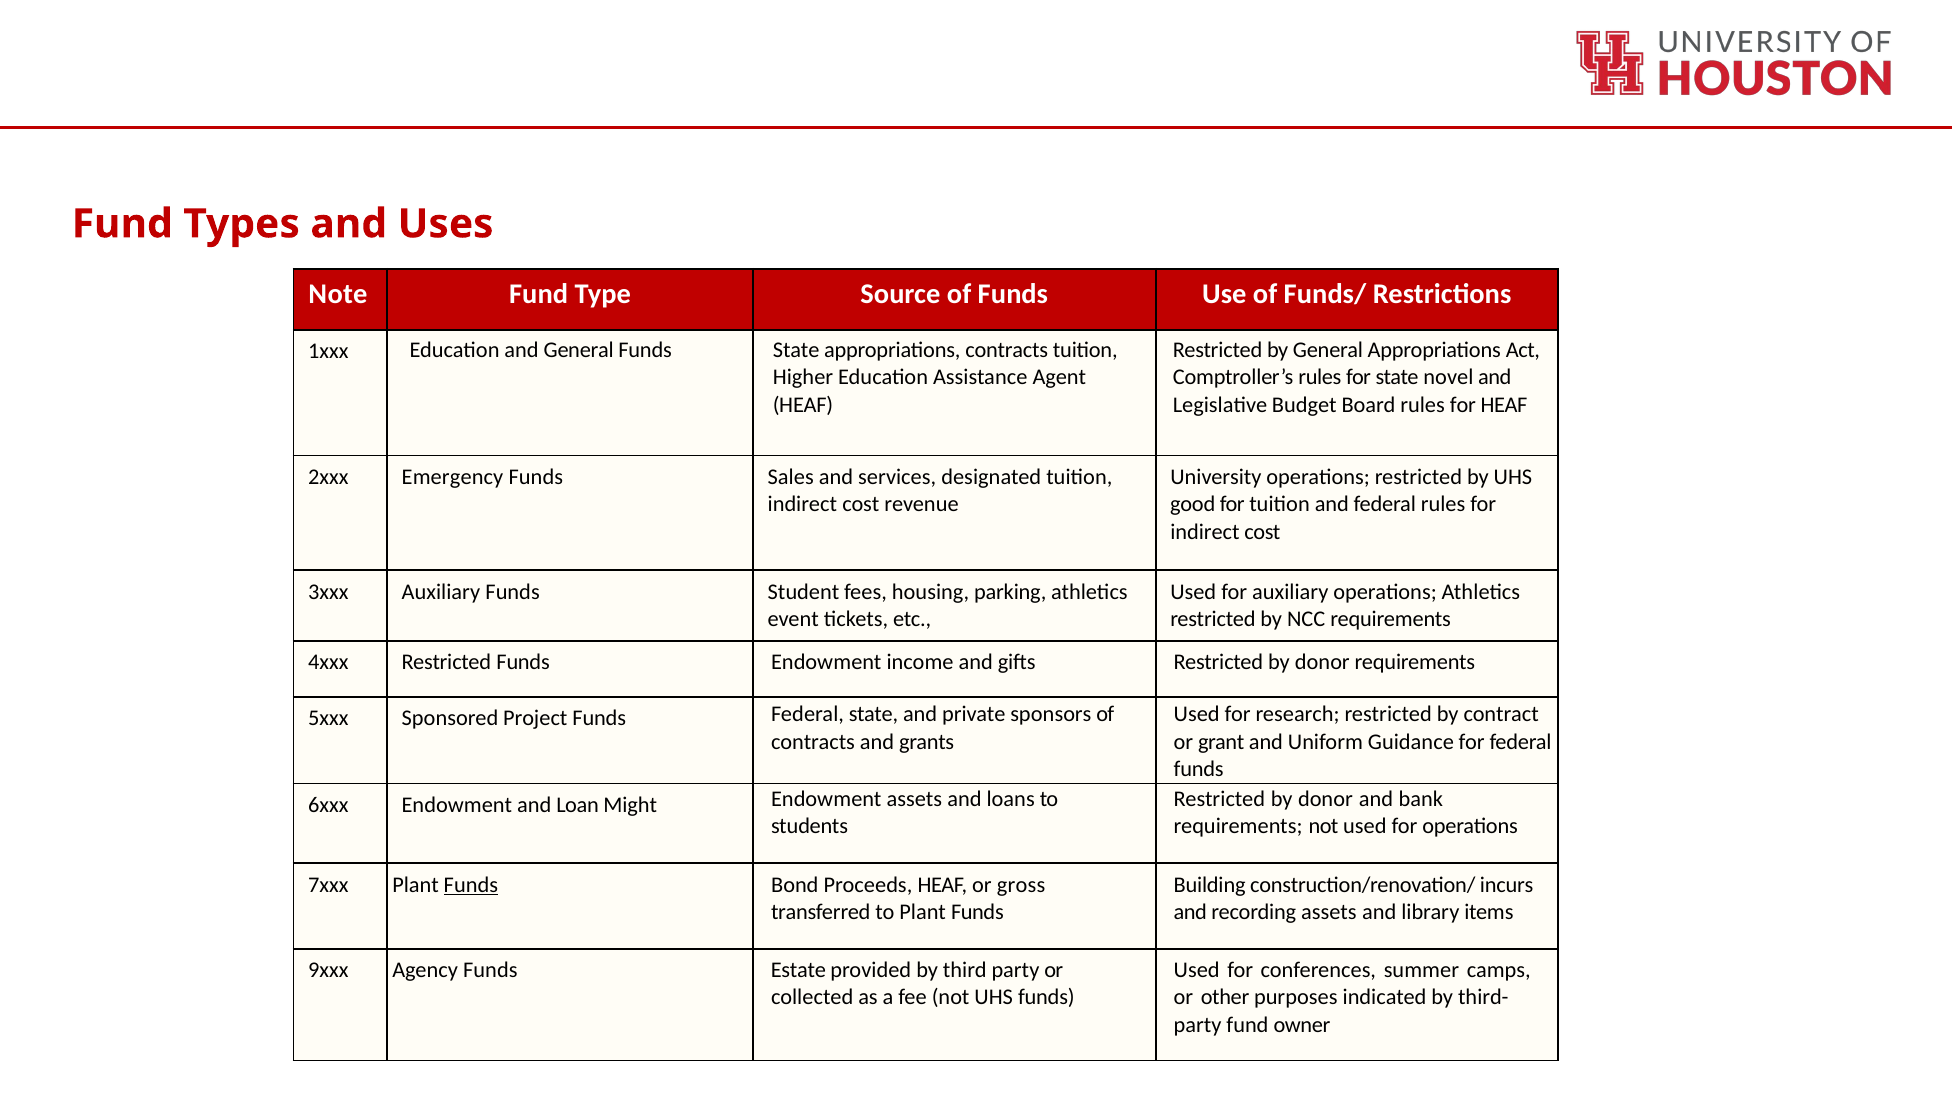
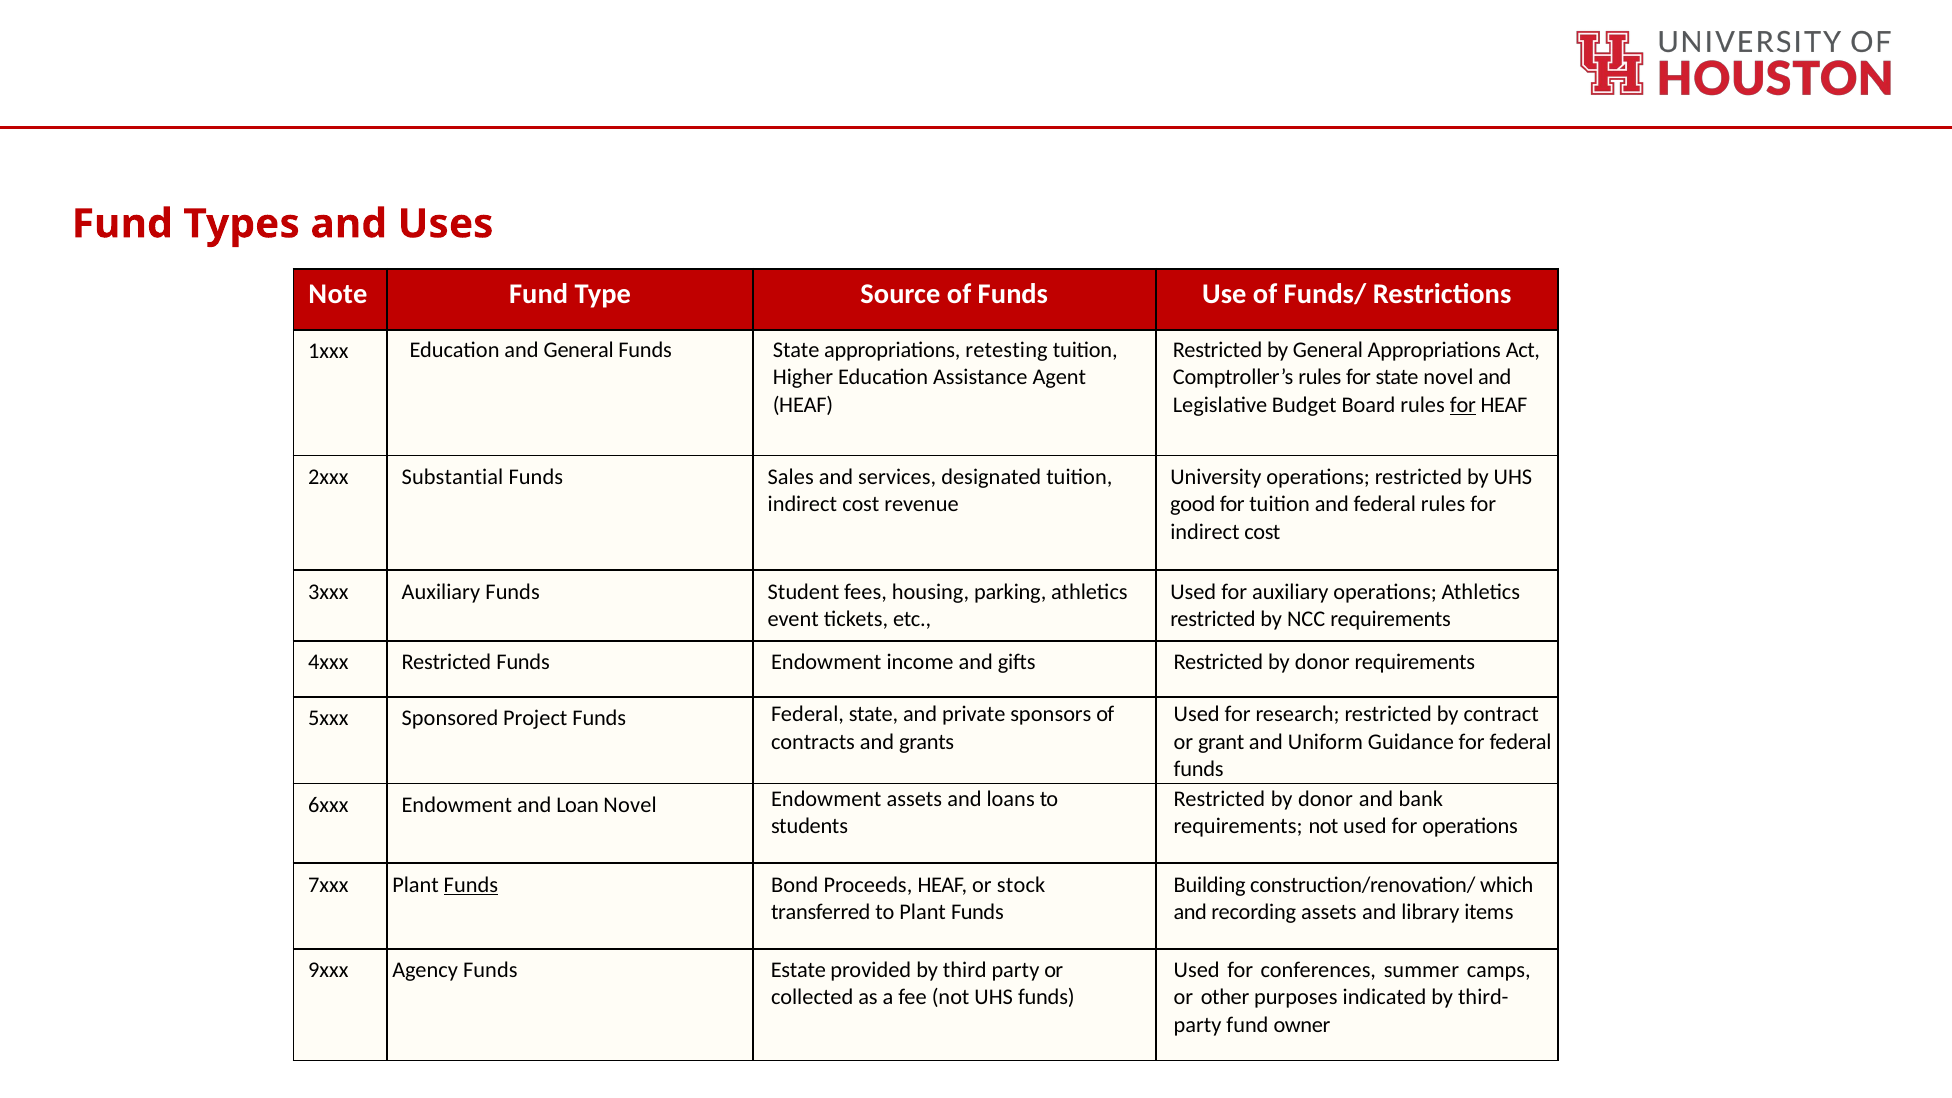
appropriations contracts: contracts -> retesting
for at (1463, 405) underline: none -> present
Emergency: Emergency -> Substantial
Loan Might: Might -> Novel
incurs: incurs -> which
gross: gross -> stock
